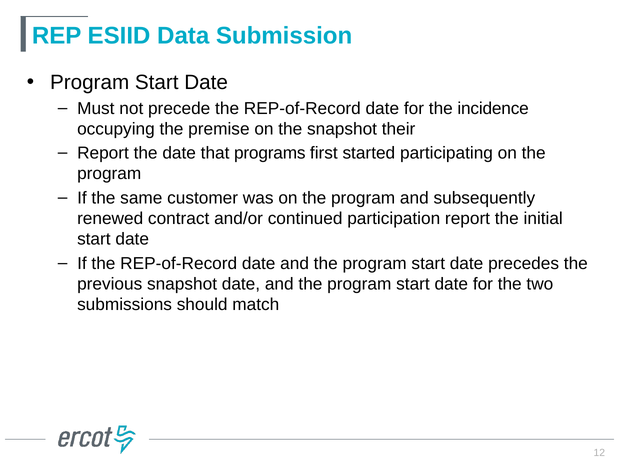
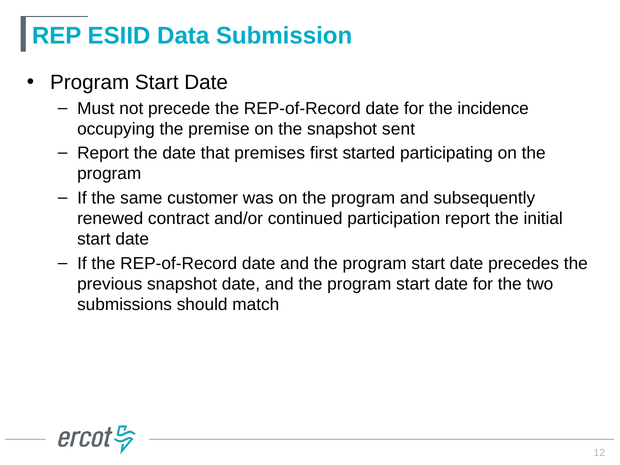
their: their -> sent
programs: programs -> premises
